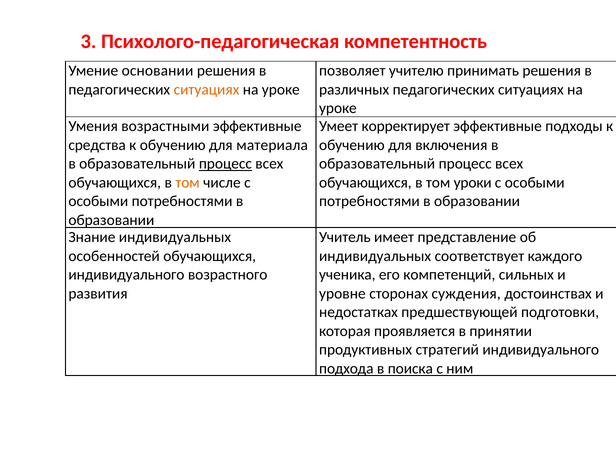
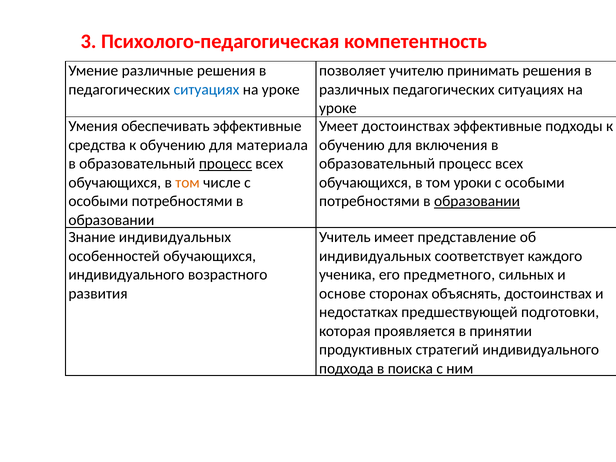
основании: основании -> различные
ситуациях at (207, 90) colour: orange -> blue
возрастными: возрастными -> обеспечивать
Умеет корректирует: корректирует -> достоинствах
образовании at (477, 201) underline: none -> present
компетенций: компетенций -> предметного
уровне: уровне -> основе
суждения: суждения -> объяснять
